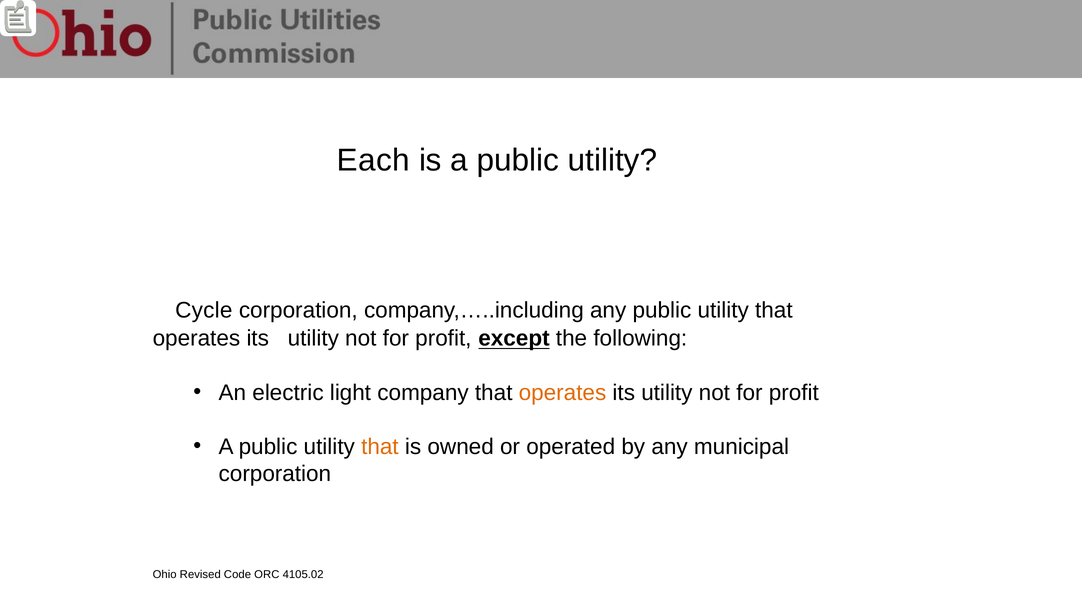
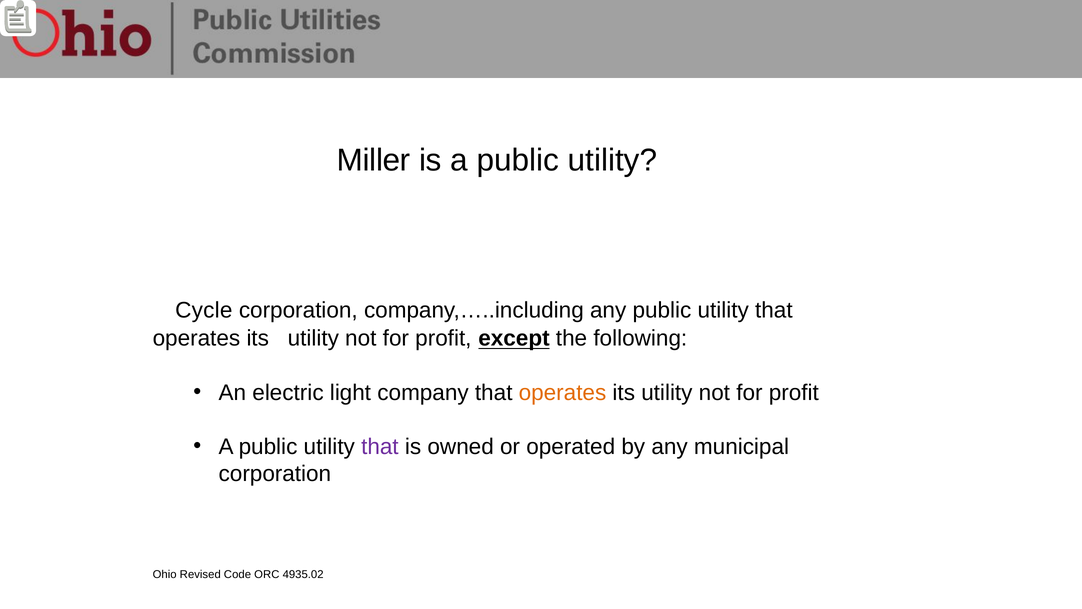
Each: Each -> Miller
that at (380, 446) colour: orange -> purple
4105.02: 4105.02 -> 4935.02
